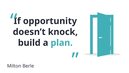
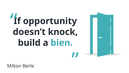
plan: plan -> bien
